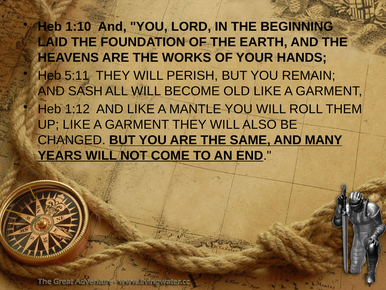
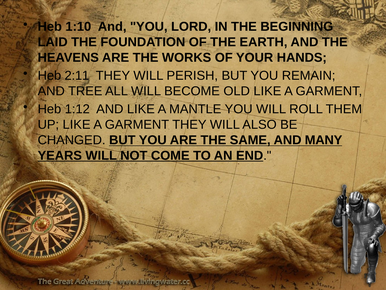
5:11: 5:11 -> 2:11
SASH: SASH -> TREE
